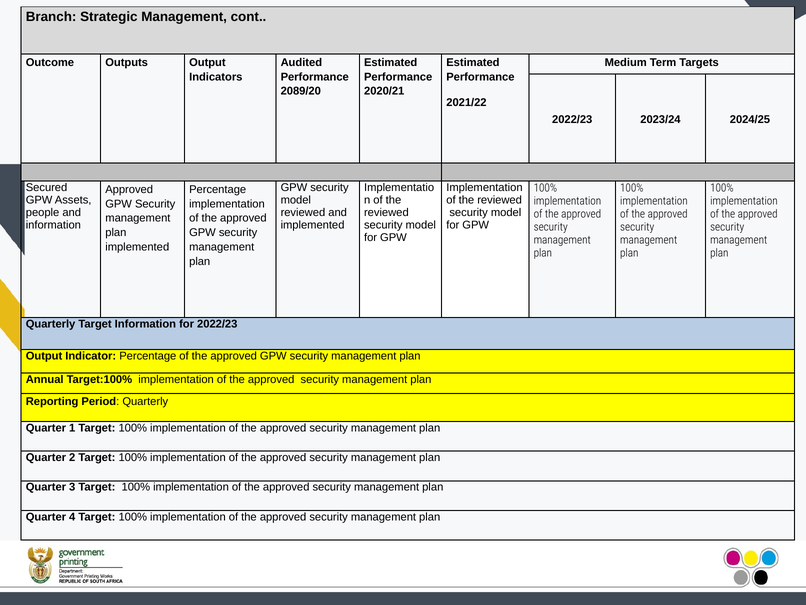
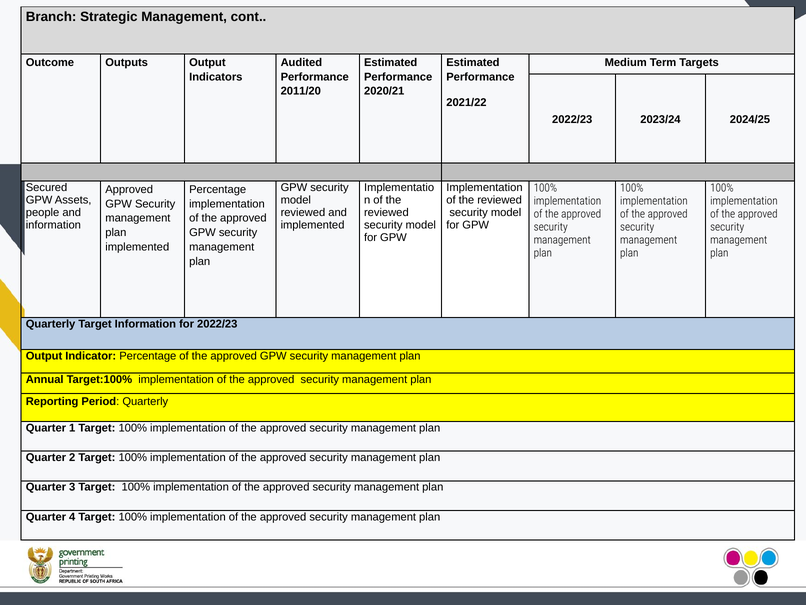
2089/20: 2089/20 -> 2011/20
